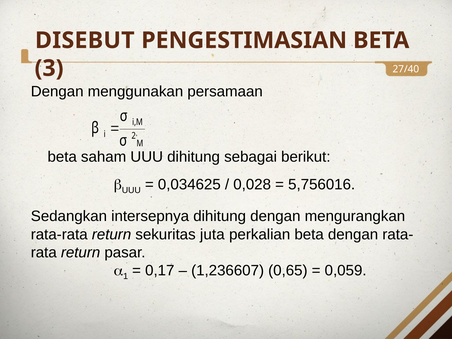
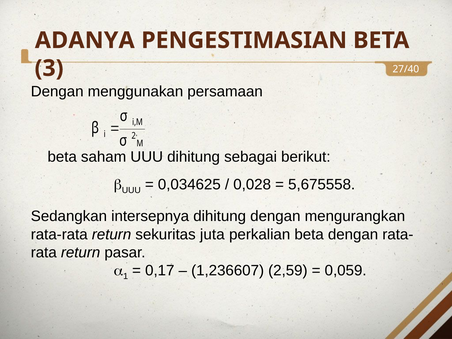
DISEBUT: DISEBUT -> ADANYA
5,756016: 5,756016 -> 5,675558
0,65: 0,65 -> 2,59
